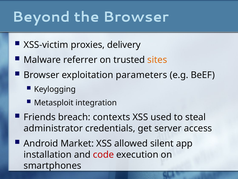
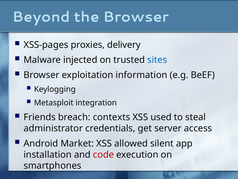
XSS-victim: XSS-victim -> XSS-pages
referrer: referrer -> injected
sites colour: orange -> blue
parameters: parameters -> information
